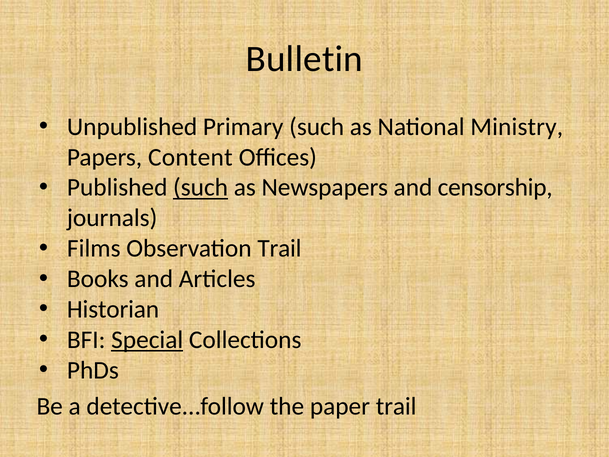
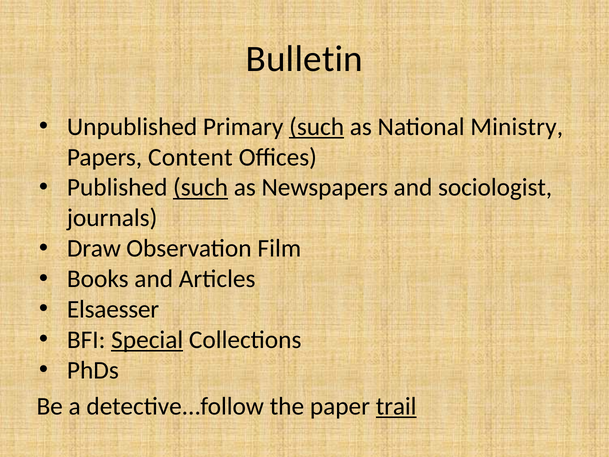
such at (317, 127) underline: none -> present
censorship: censorship -> sociologist
Films: Films -> Draw
Observation Trail: Trail -> Film
Historian: Historian -> Elsaesser
trail at (396, 406) underline: none -> present
